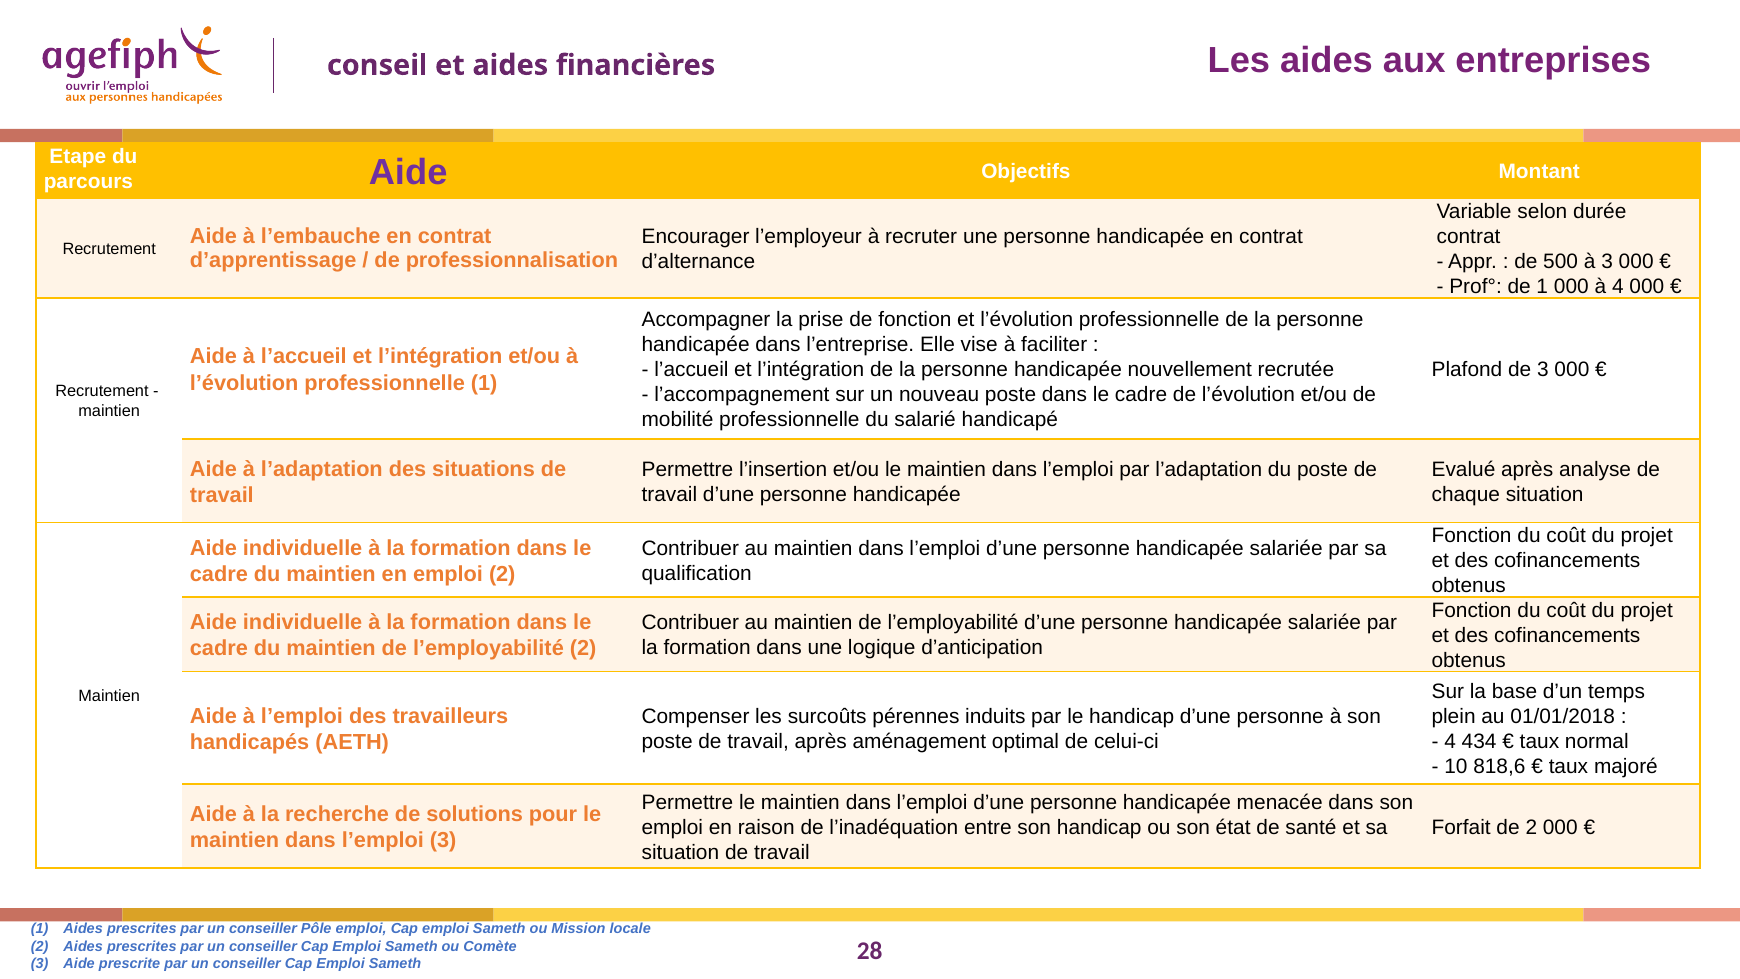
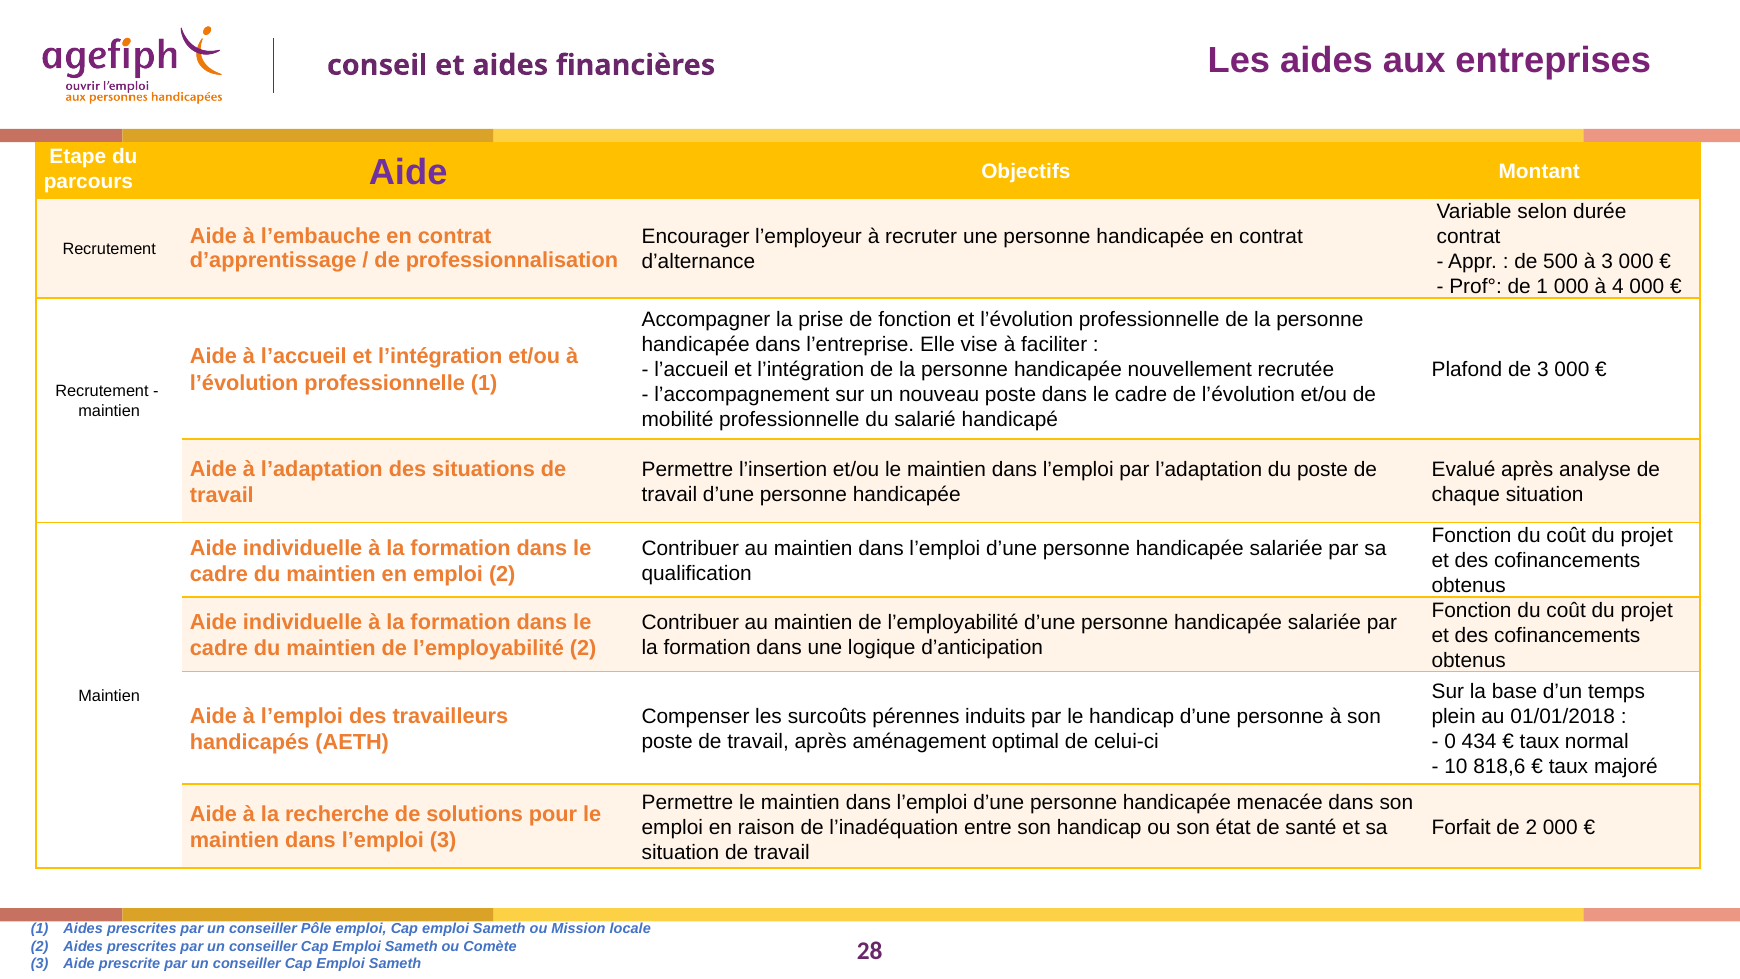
4 at (1450, 741): 4 -> 0
